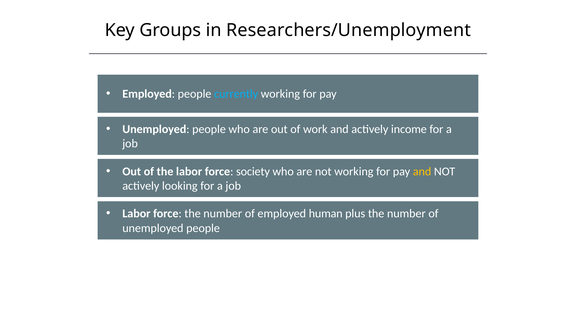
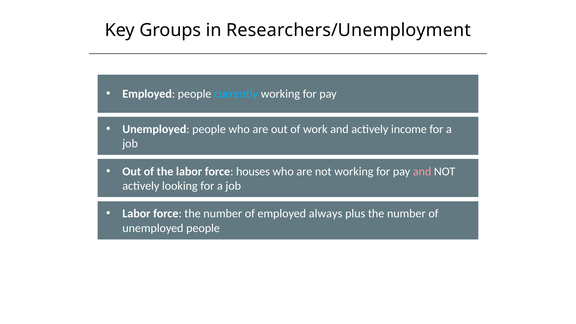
society: society -> houses
and at (422, 171) colour: yellow -> pink
human: human -> always
